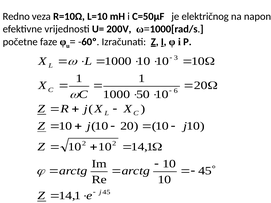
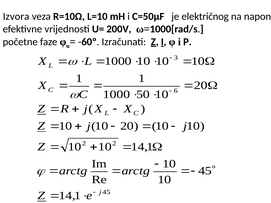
Redno: Redno -> Izvora
